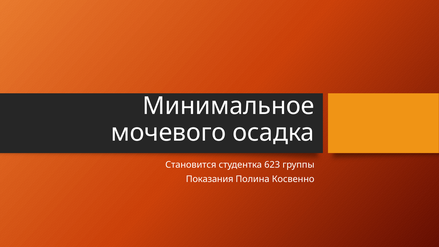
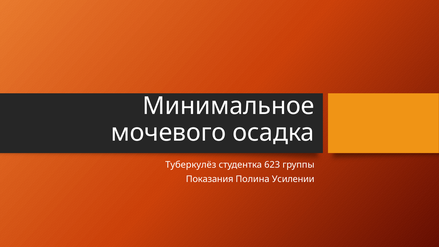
Становится: Становится -> Туберкулёз
Косвенно: Косвенно -> Усилении
